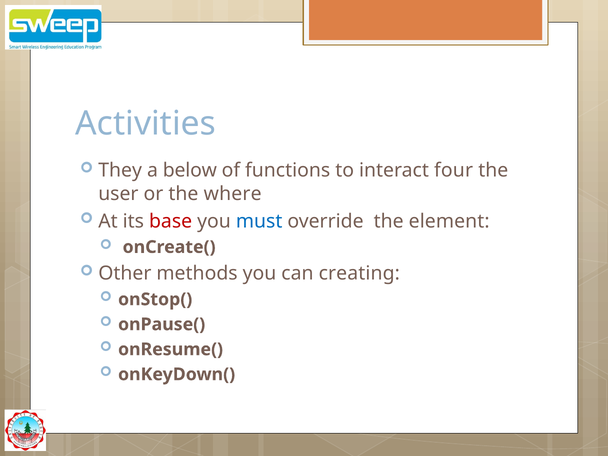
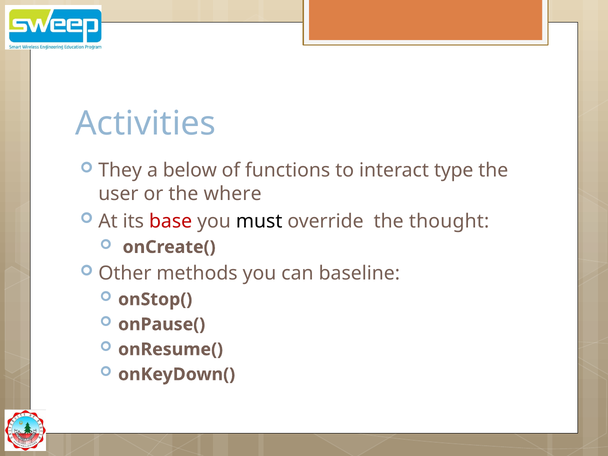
four: four -> type
must colour: blue -> black
element: element -> thought
creating: creating -> baseline
